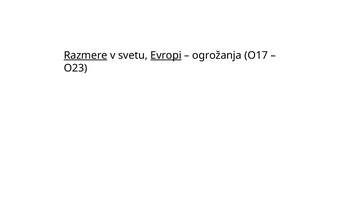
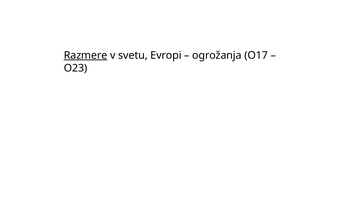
Evropi underline: present -> none
